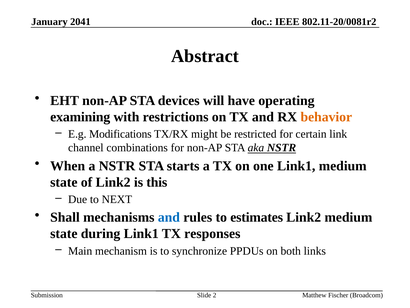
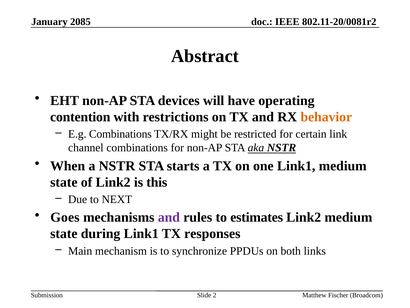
2041: 2041 -> 2085
examining: examining -> contention
E.g Modifications: Modifications -> Combinations
Shall: Shall -> Goes
and at (169, 217) colour: blue -> purple
